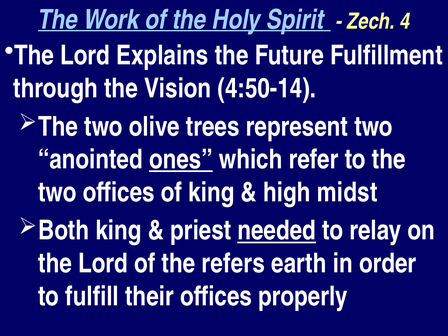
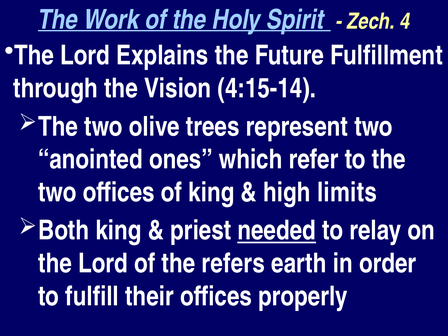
4:50-14: 4:50-14 -> 4:15-14
ones underline: present -> none
midst: midst -> limits
